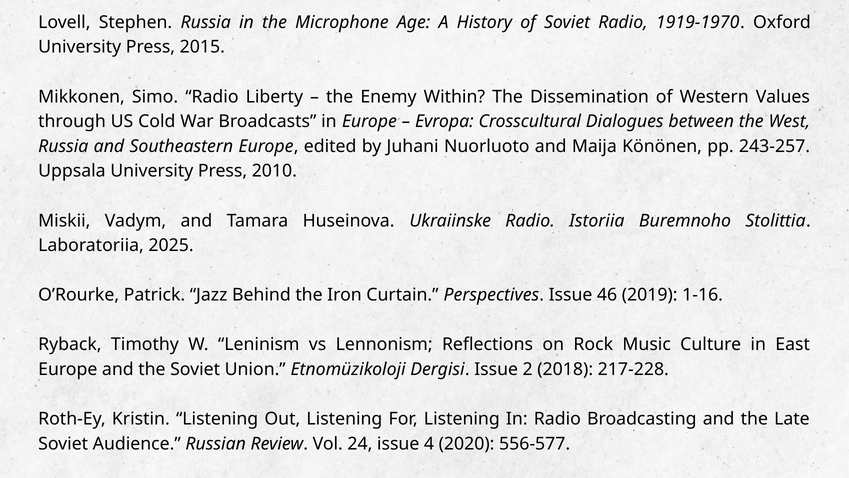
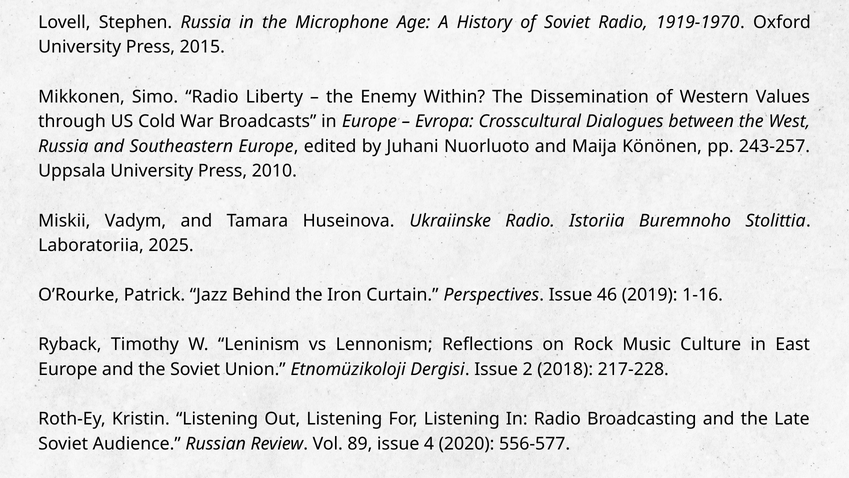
24: 24 -> 89
